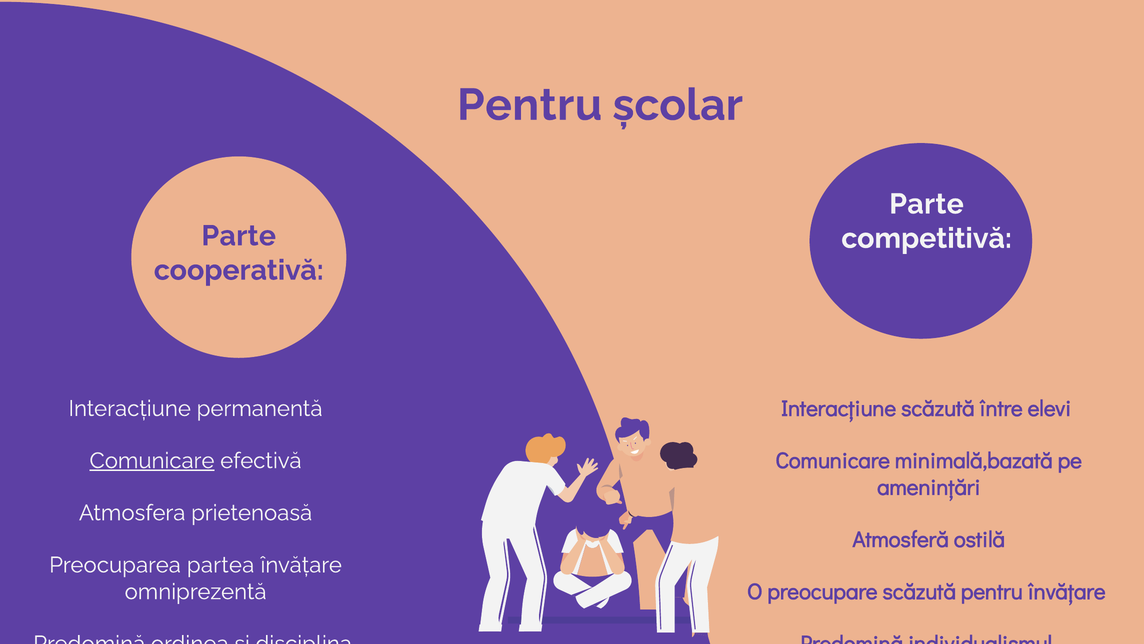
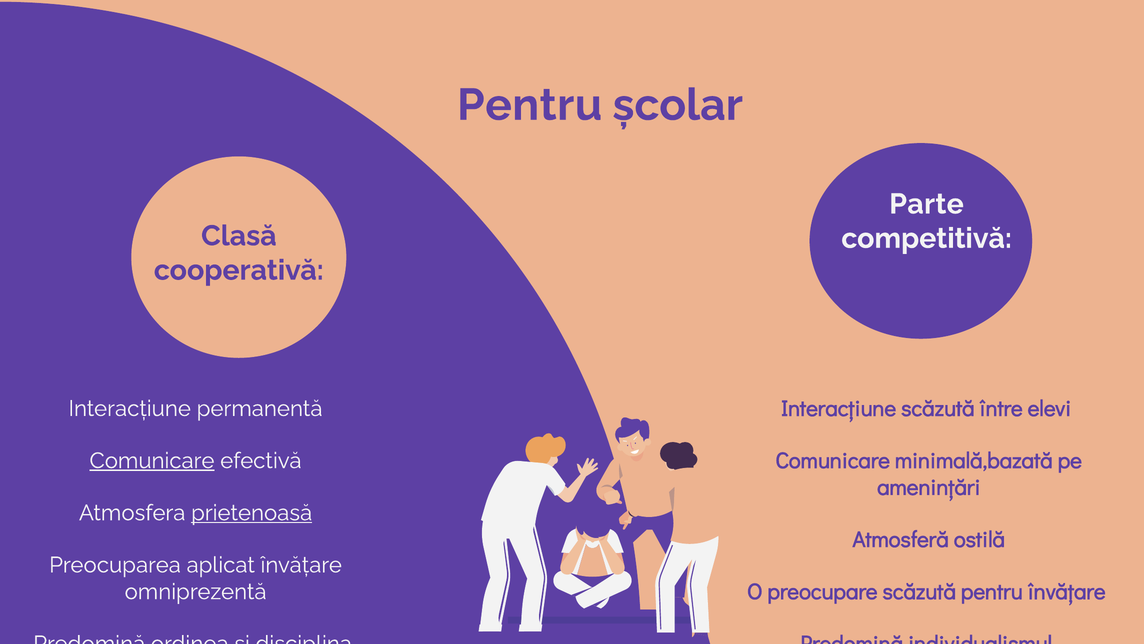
Parte at (239, 236): Parte -> Clasă
prietenoasă underline: none -> present
partea: partea -> aplicat
